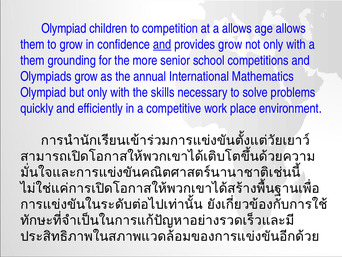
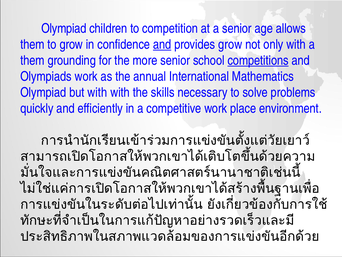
a allows: allows -> senior
competitions underline: none -> present
Olympiads grow: grow -> work
but only: only -> with
